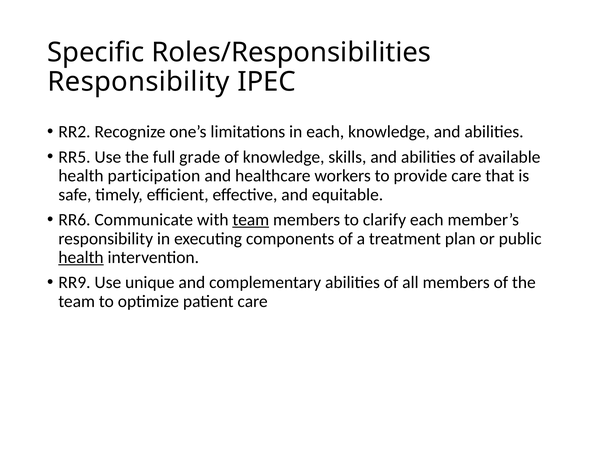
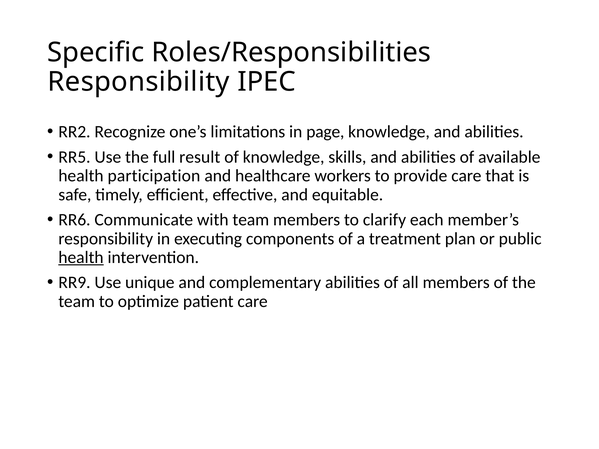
in each: each -> page
grade: grade -> result
team at (251, 220) underline: present -> none
